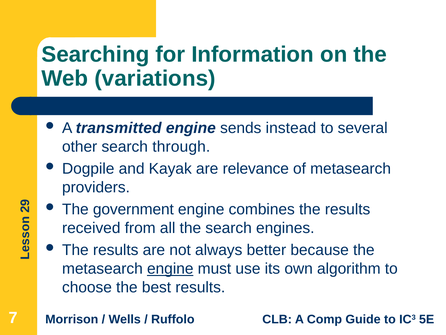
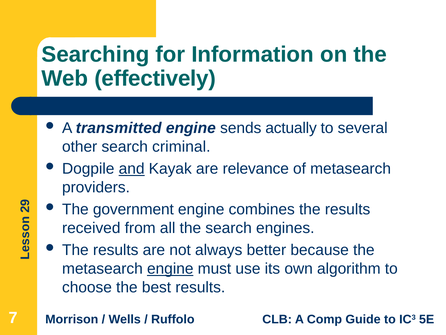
variations: variations -> effectively
instead: instead -> actually
through: through -> criminal
and underline: none -> present
